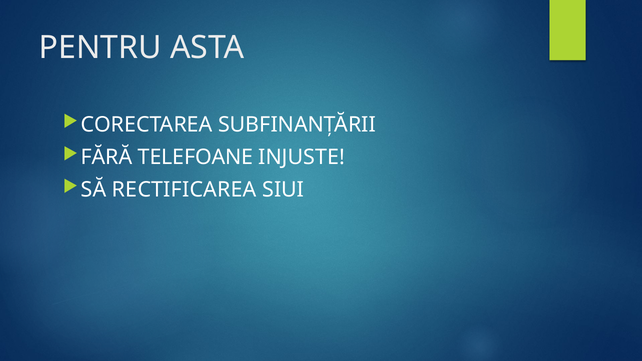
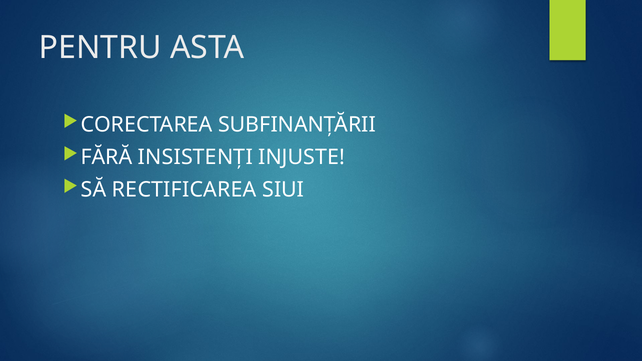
TELEFOANE: TELEFOANE -> INSISTENȚI
